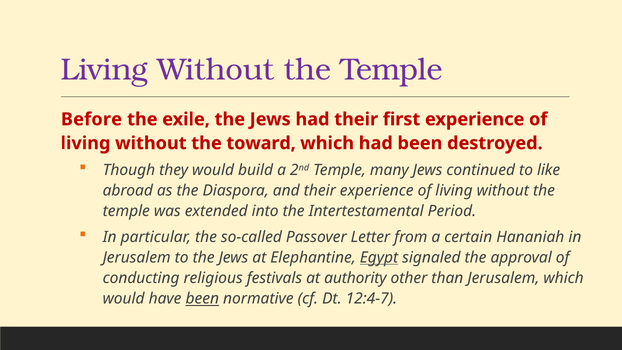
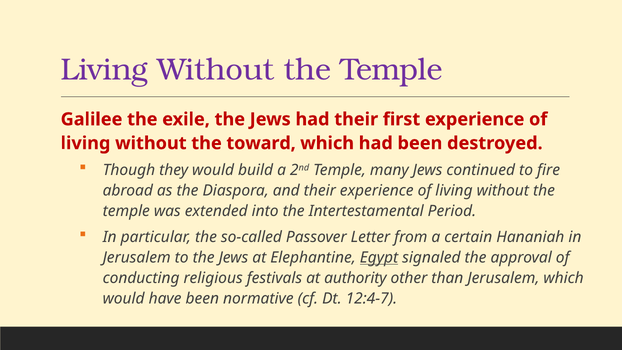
Before: Before -> Galilee
like: like -> fire
been at (202, 299) underline: present -> none
